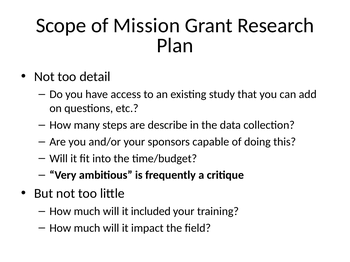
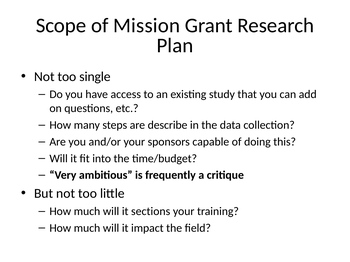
detail: detail -> single
included: included -> sections
